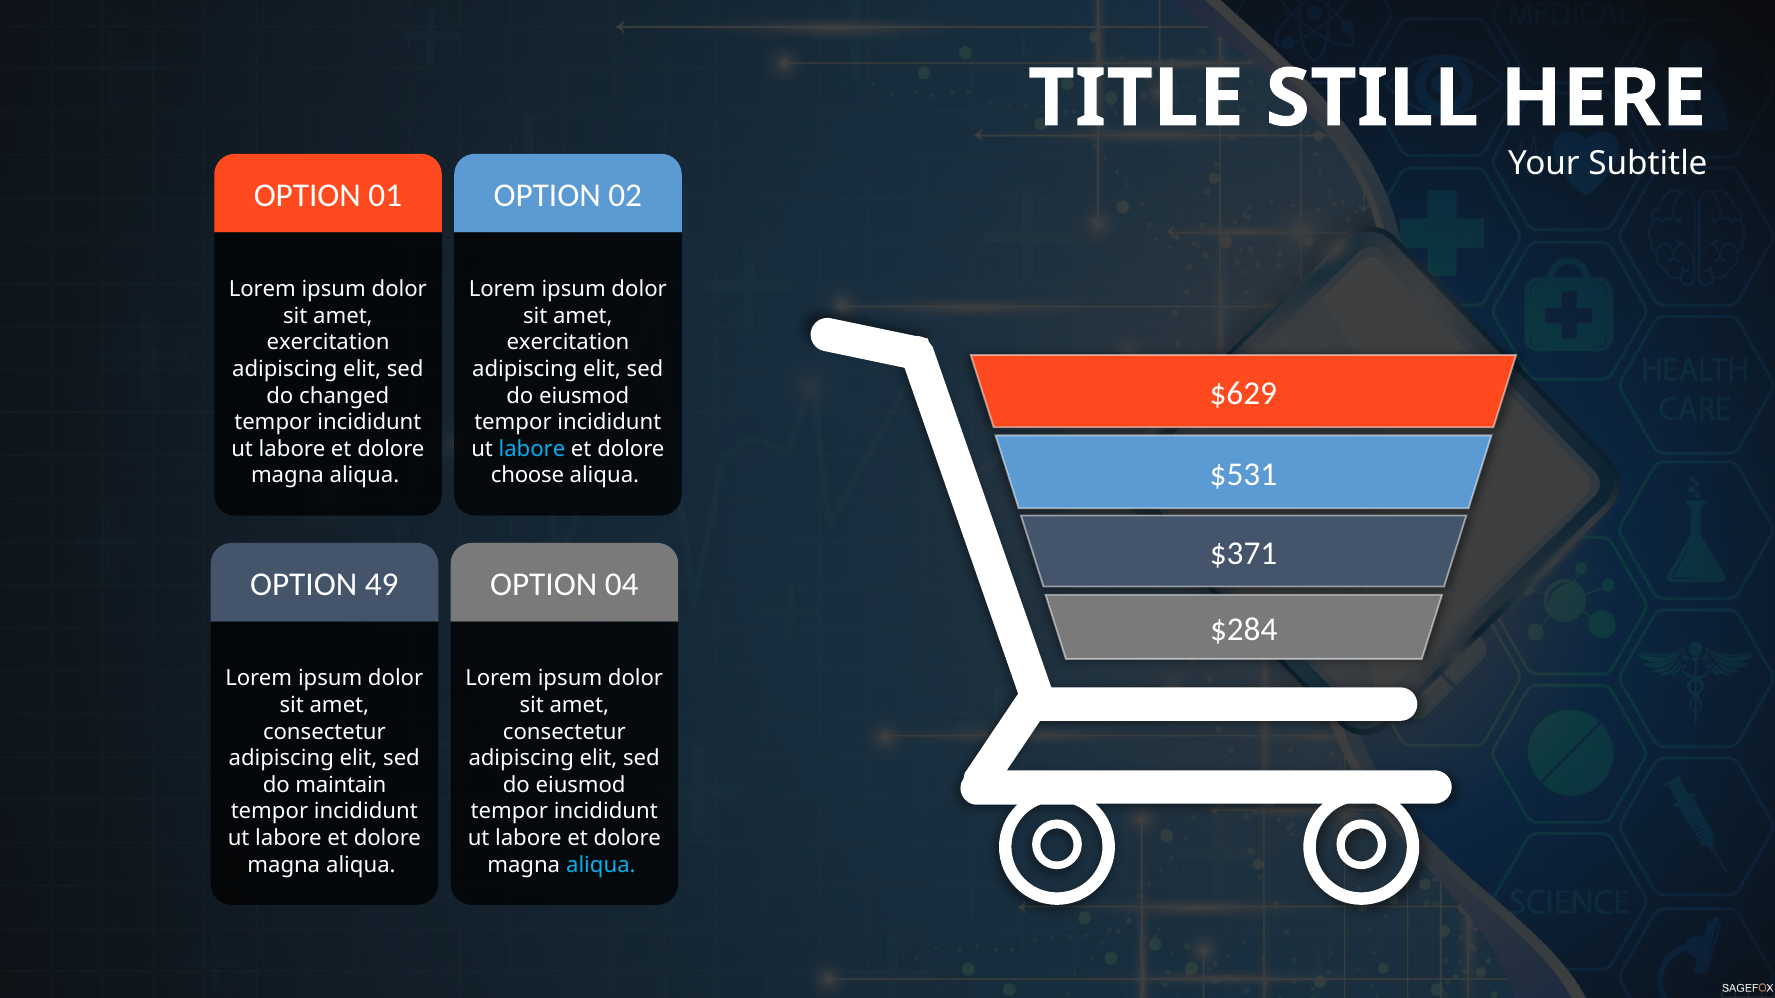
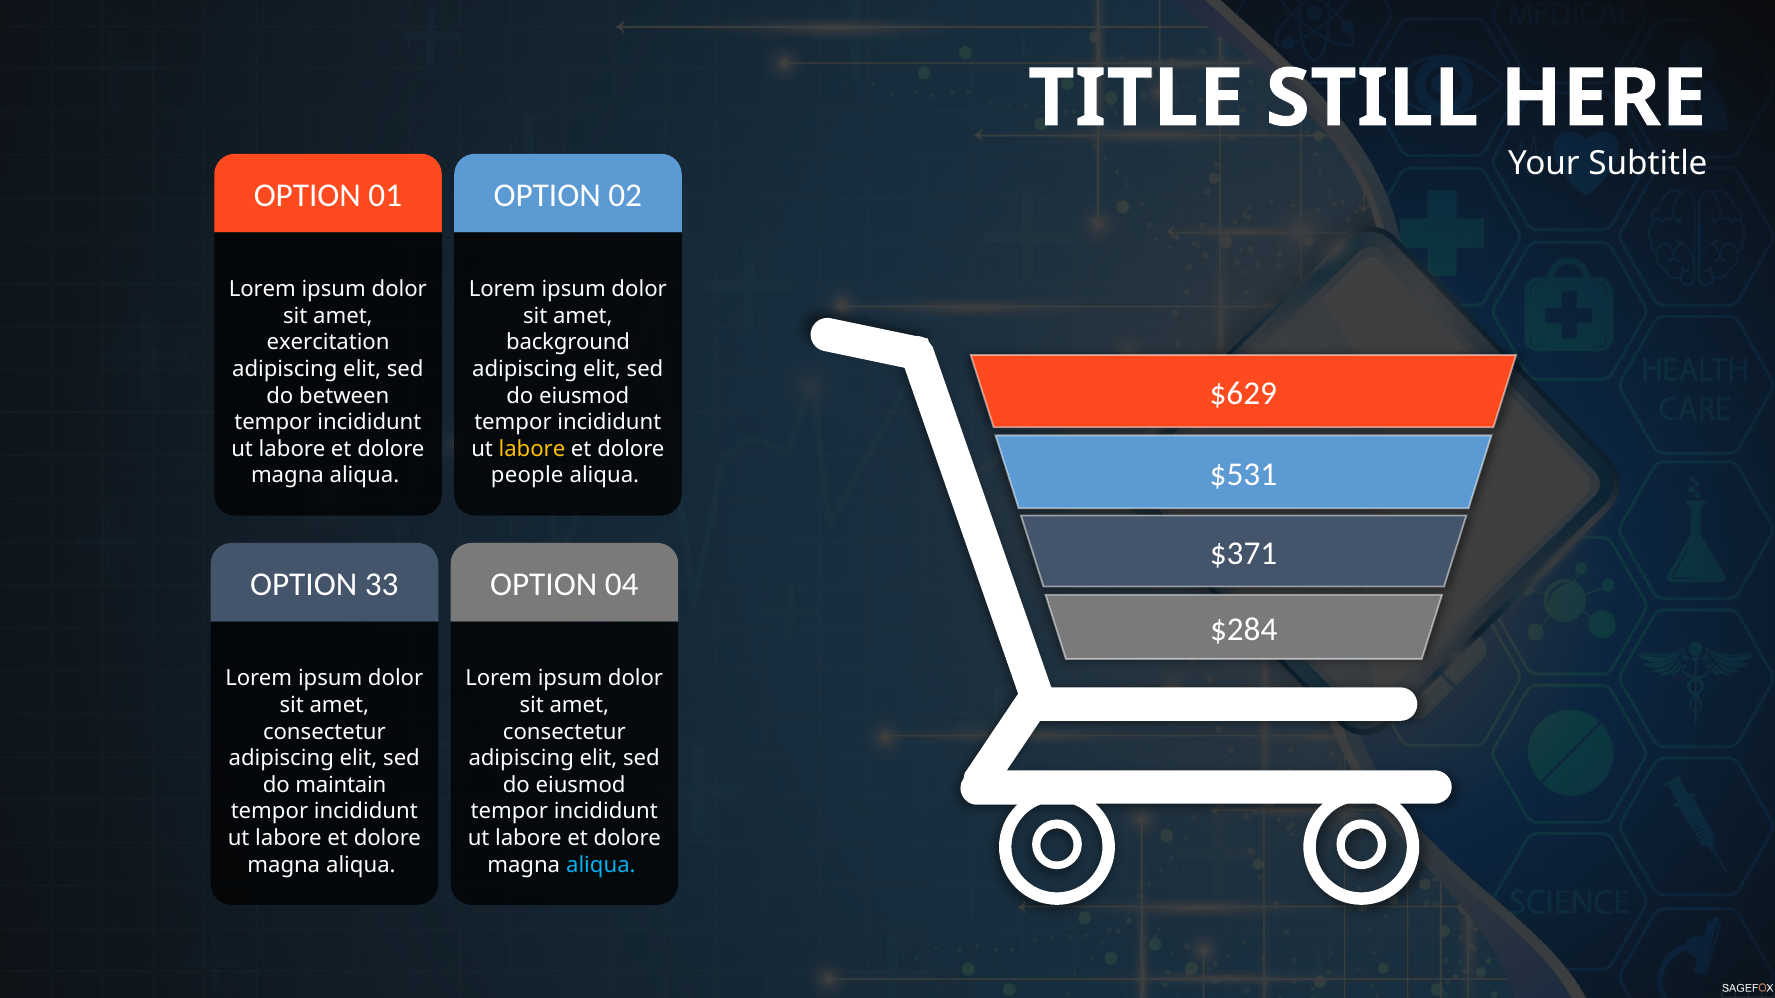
exercitation at (568, 343): exercitation -> background
changed: changed -> between
labore at (532, 449) colour: light blue -> yellow
choose: choose -> people
49: 49 -> 33
